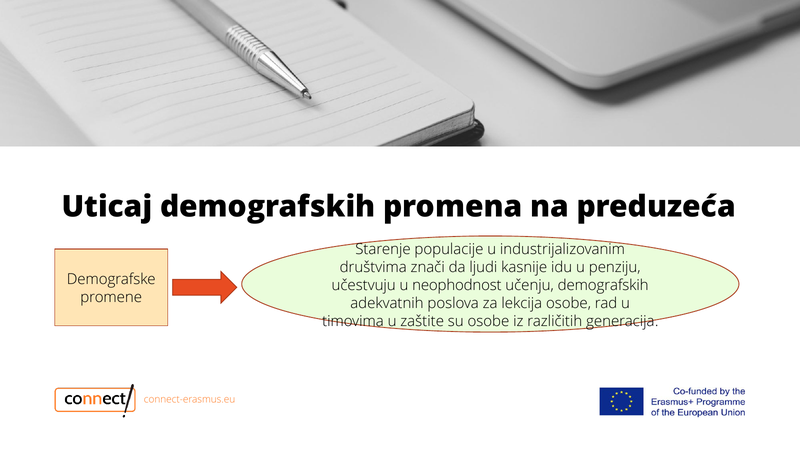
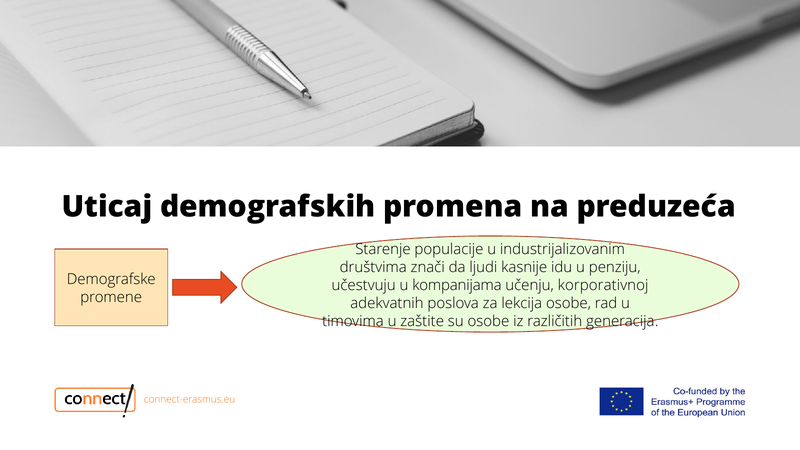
neophodnost: neophodnost -> kompanijama
učenju demografskih: demografskih -> korporativnoj
